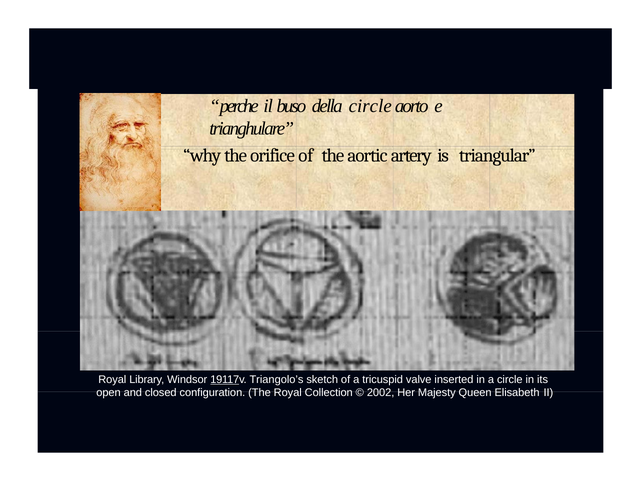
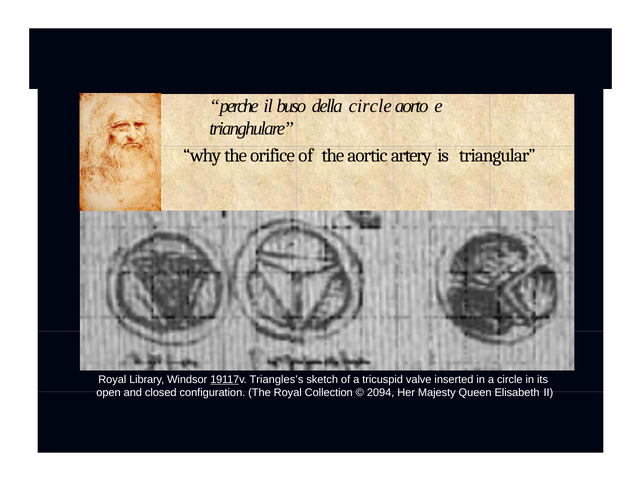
Triangolo’s: Triangolo’s -> Triangles’s
2002: 2002 -> 2094
